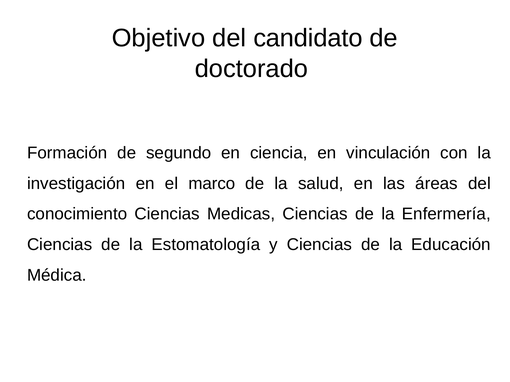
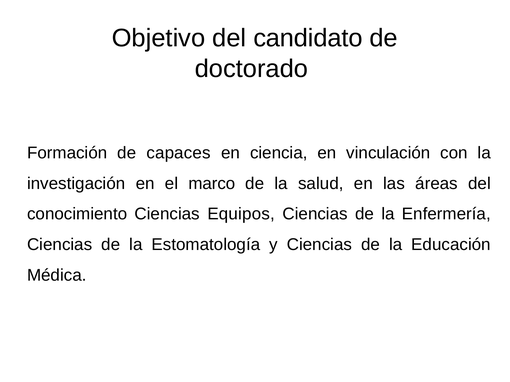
segundo: segundo -> capaces
Medicas: Medicas -> Equipos
